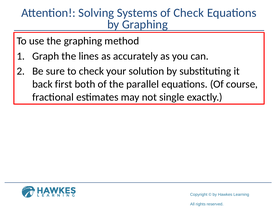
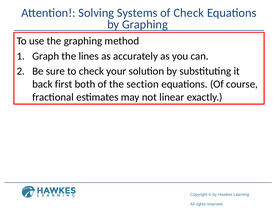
parallel: parallel -> section
single: single -> linear
